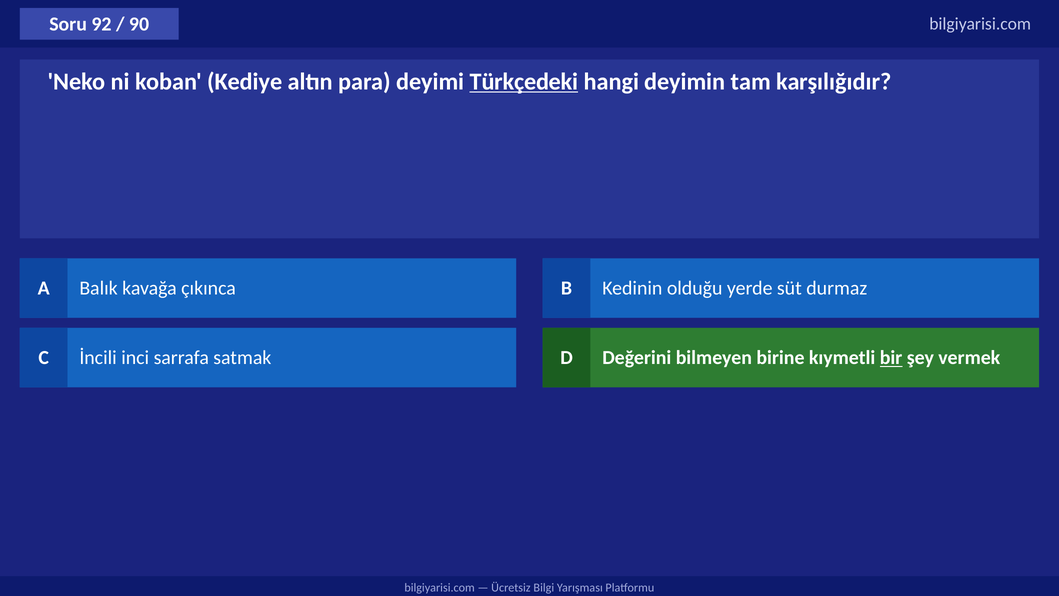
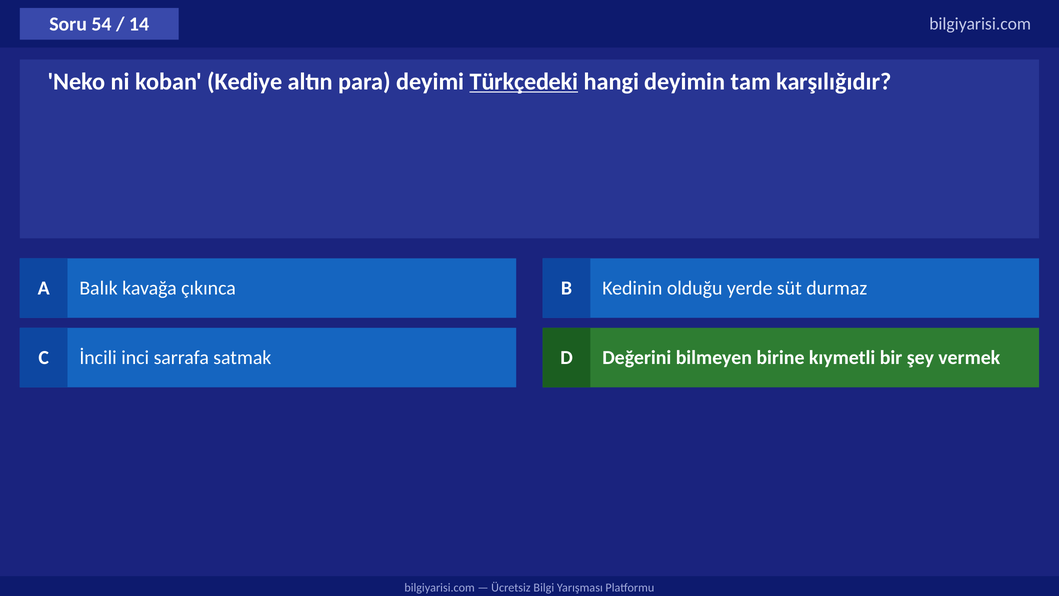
92: 92 -> 54
90: 90 -> 14
bir underline: present -> none
